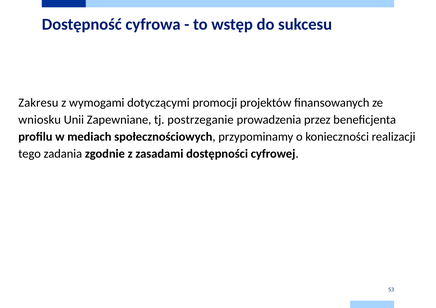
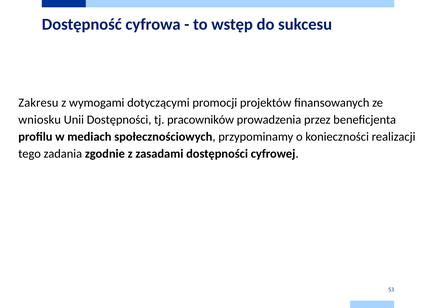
Unii Zapewniane: Zapewniane -> Dostępności
postrzeganie: postrzeganie -> pracowników
